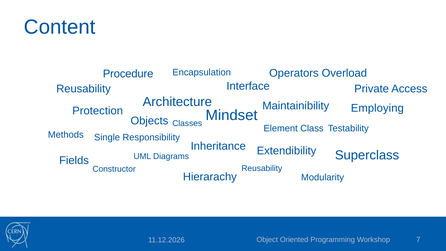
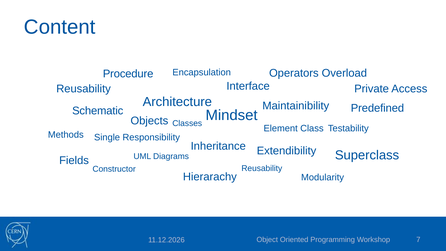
Employing: Employing -> Predefined
Protection: Protection -> Schematic
